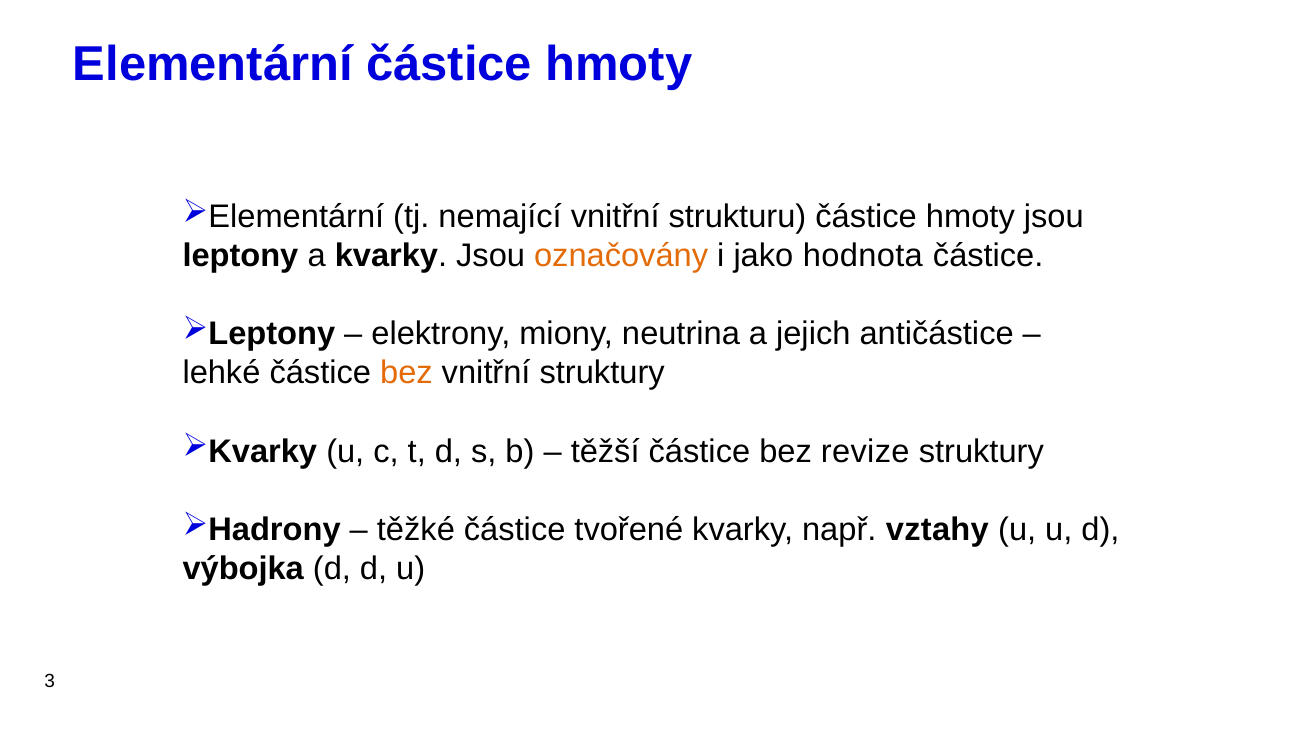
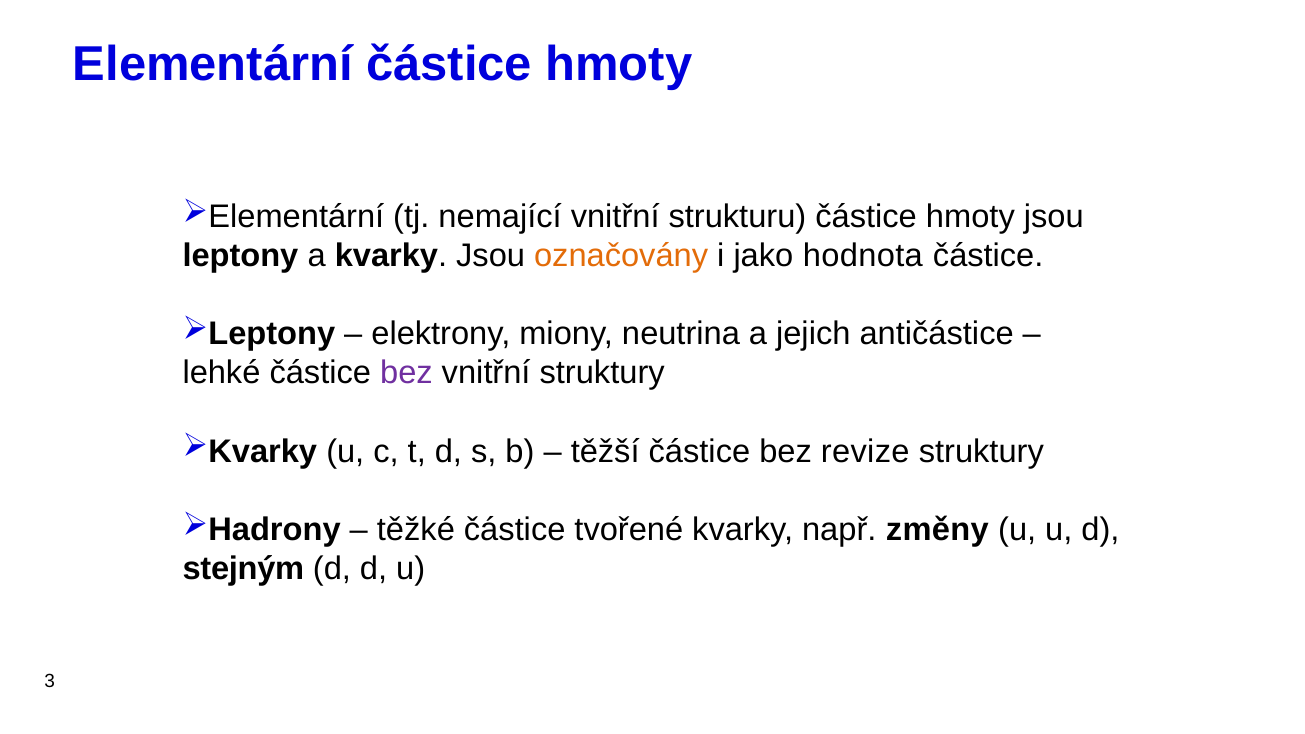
bez at (406, 373) colour: orange -> purple
vztahy: vztahy -> změny
výbojka: výbojka -> stejným
